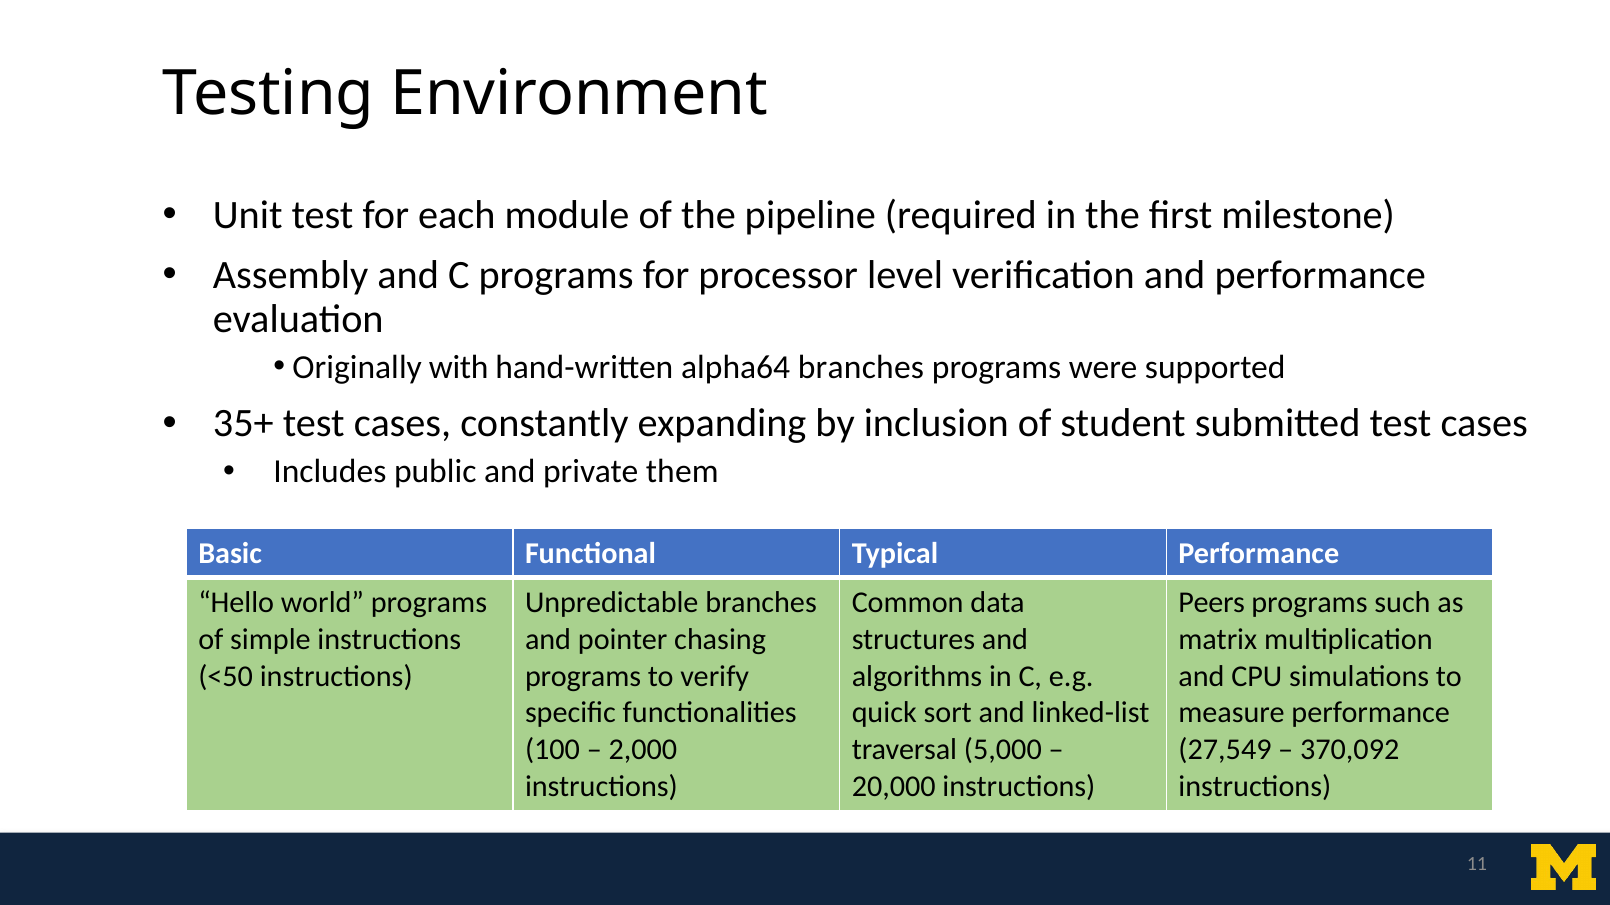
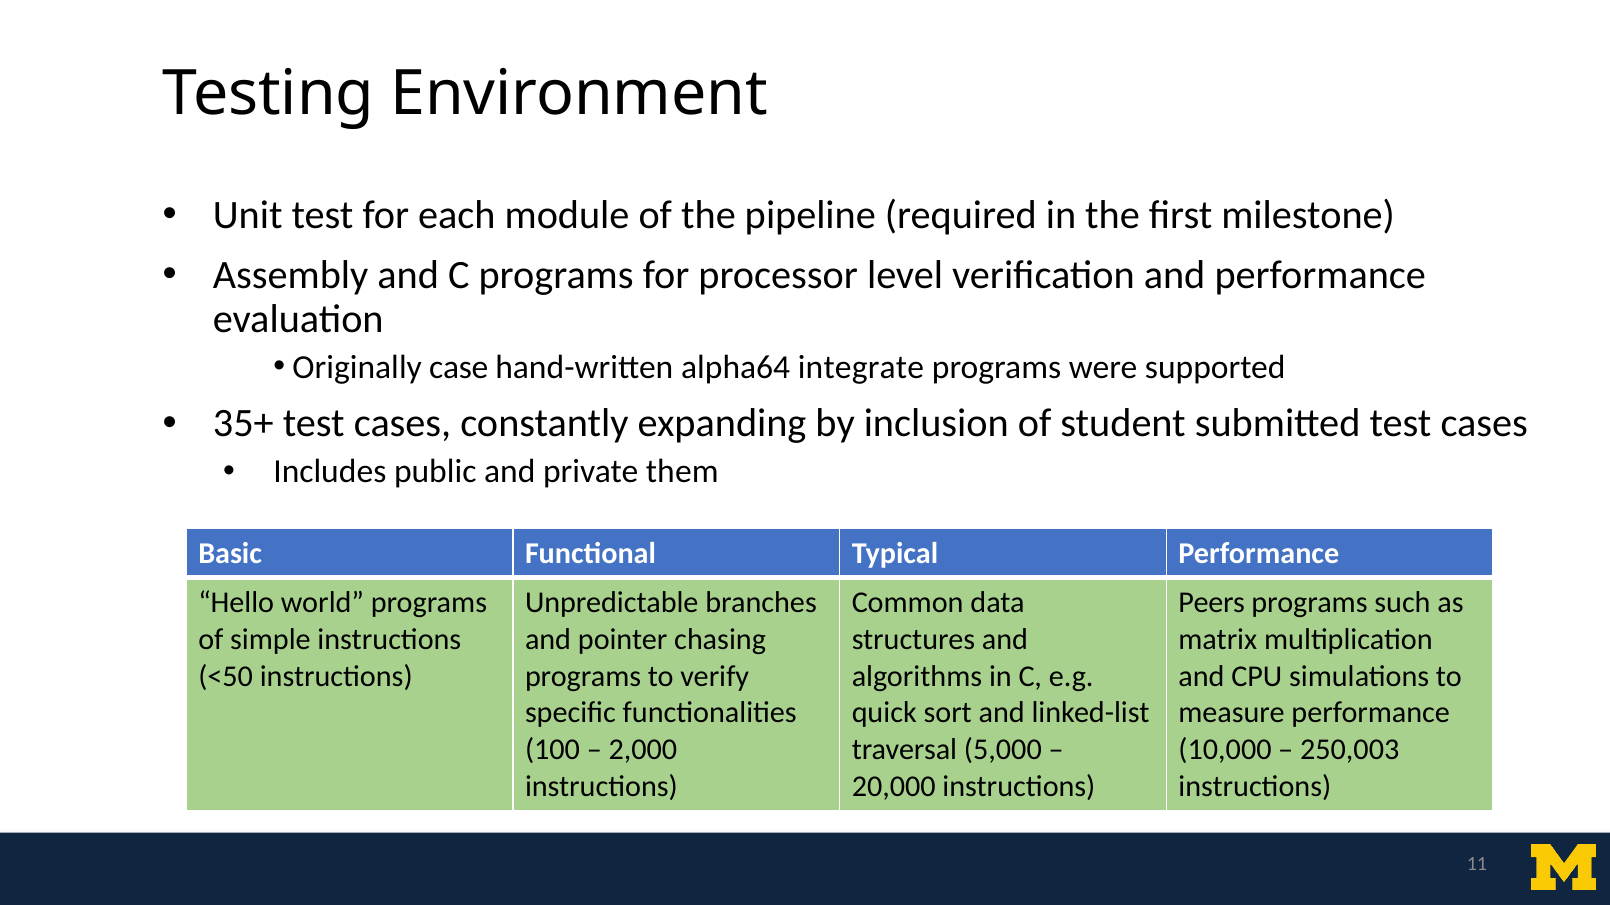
with: with -> case
alpha64 branches: branches -> integrate
27,549: 27,549 -> 10,000
370,092: 370,092 -> 250,003
